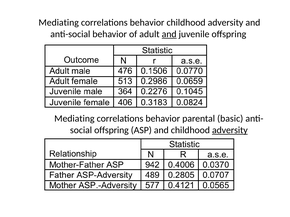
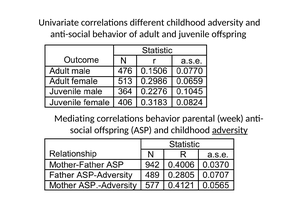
Mediating at (59, 23): Mediating -> Univariate
behavior at (147, 23): behavior -> different
and at (169, 34) underline: present -> none
basic: basic -> week
